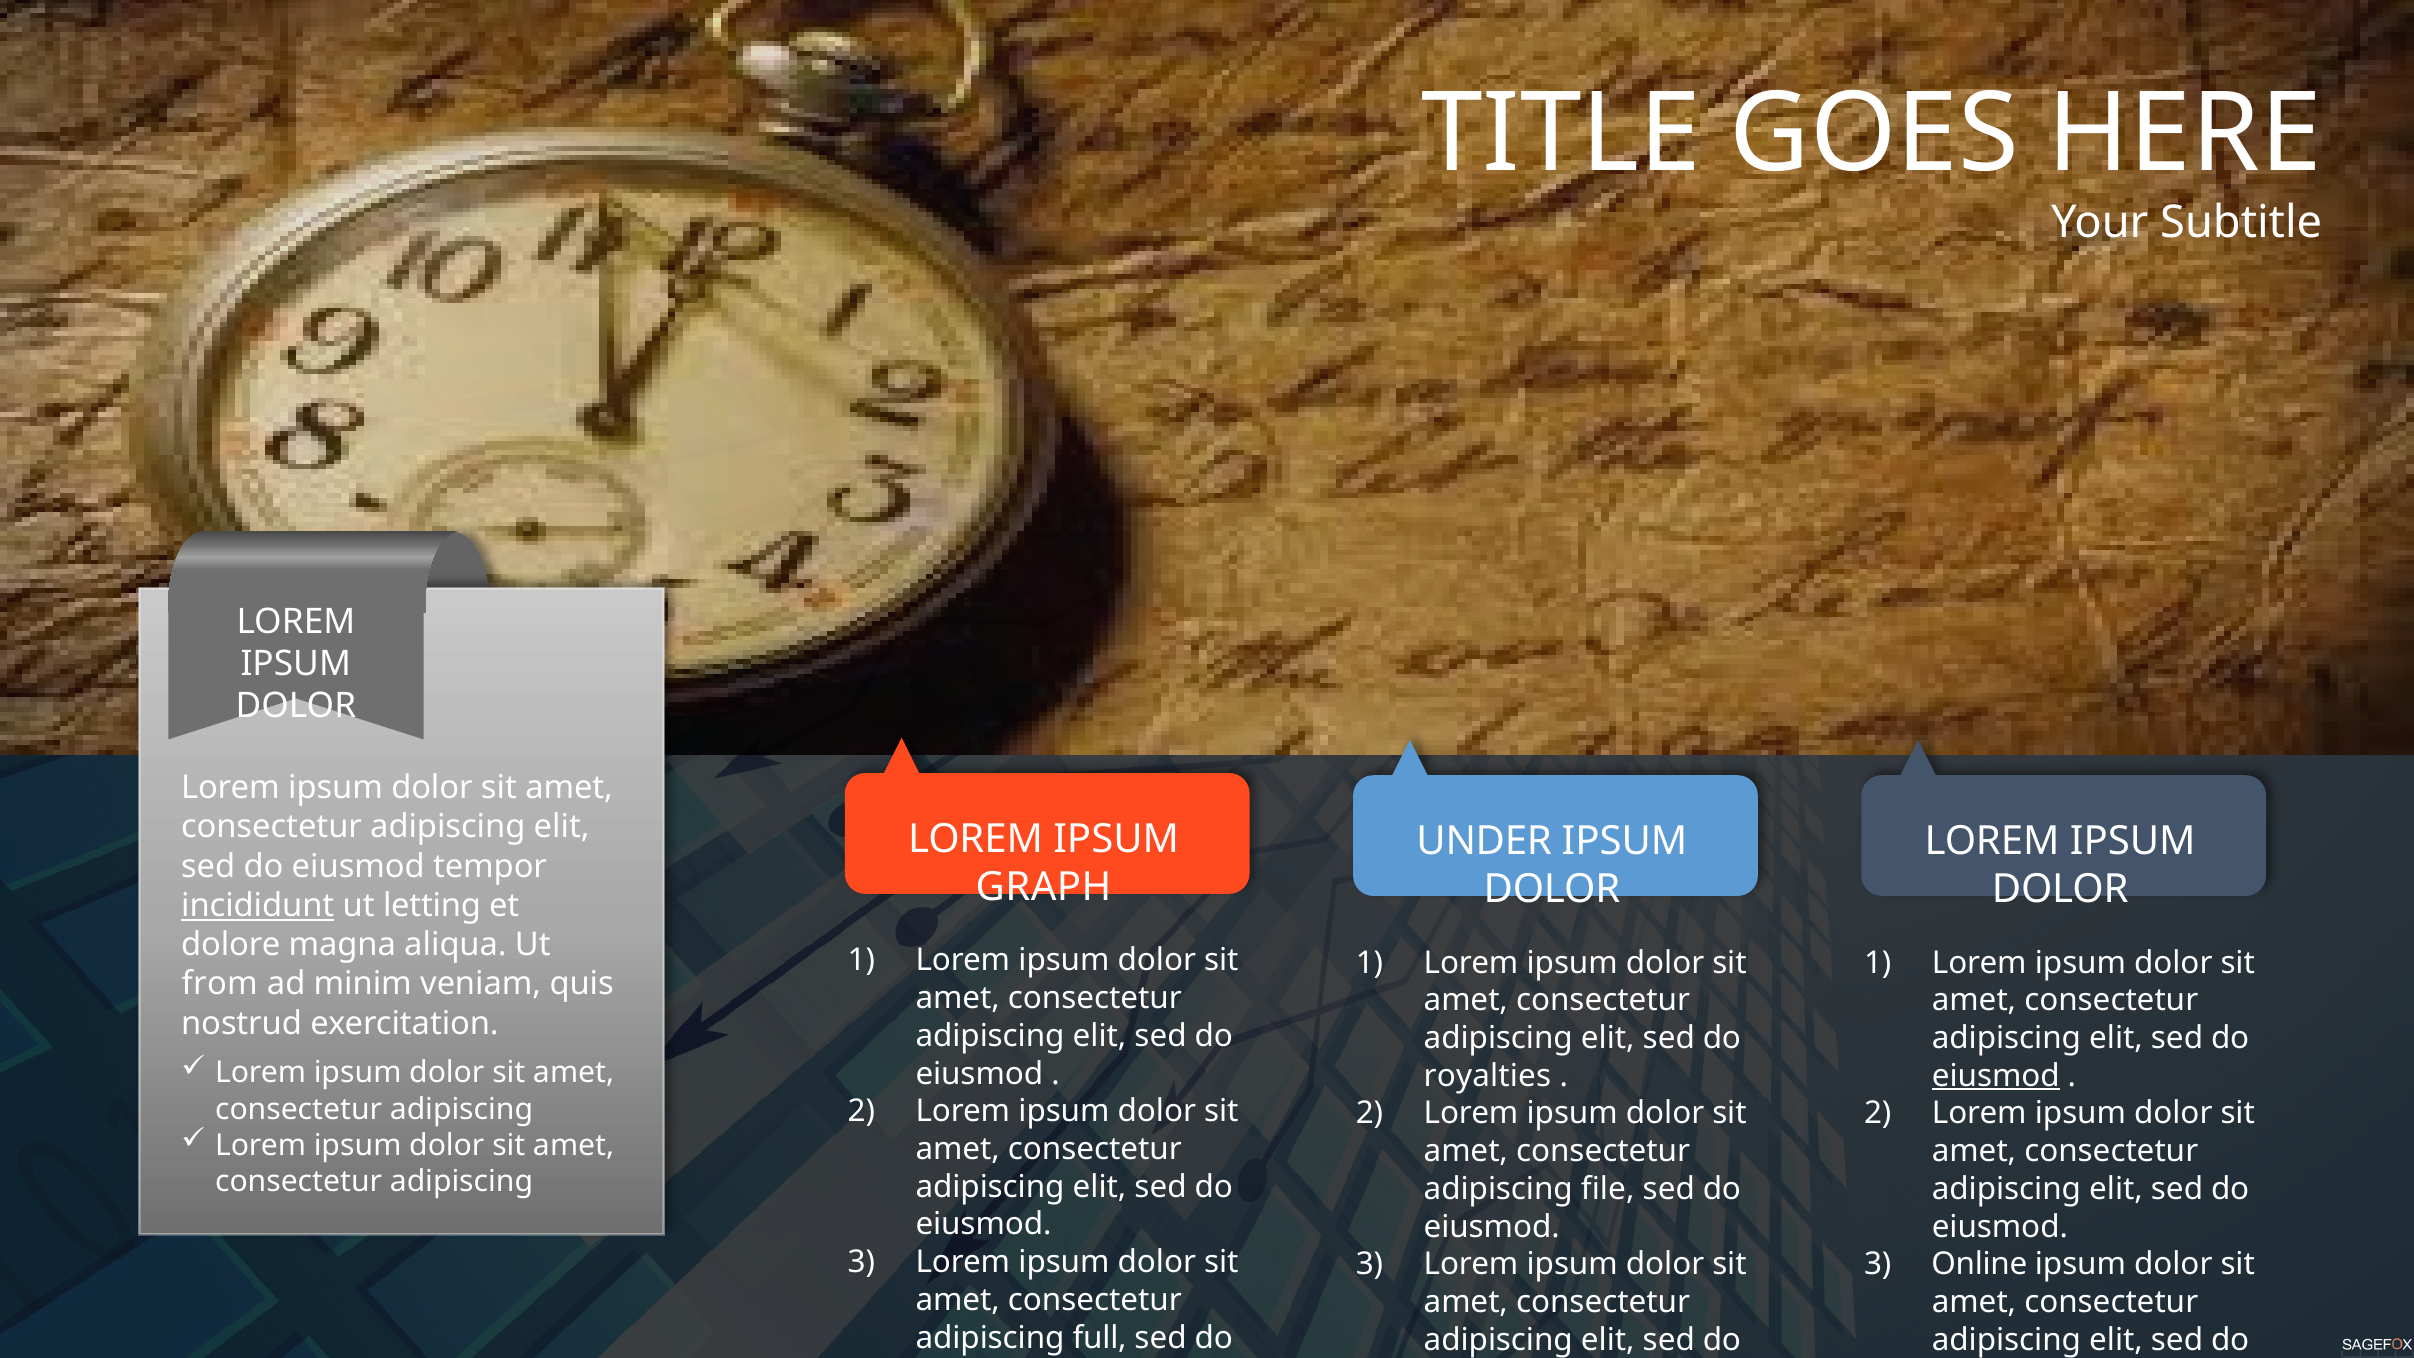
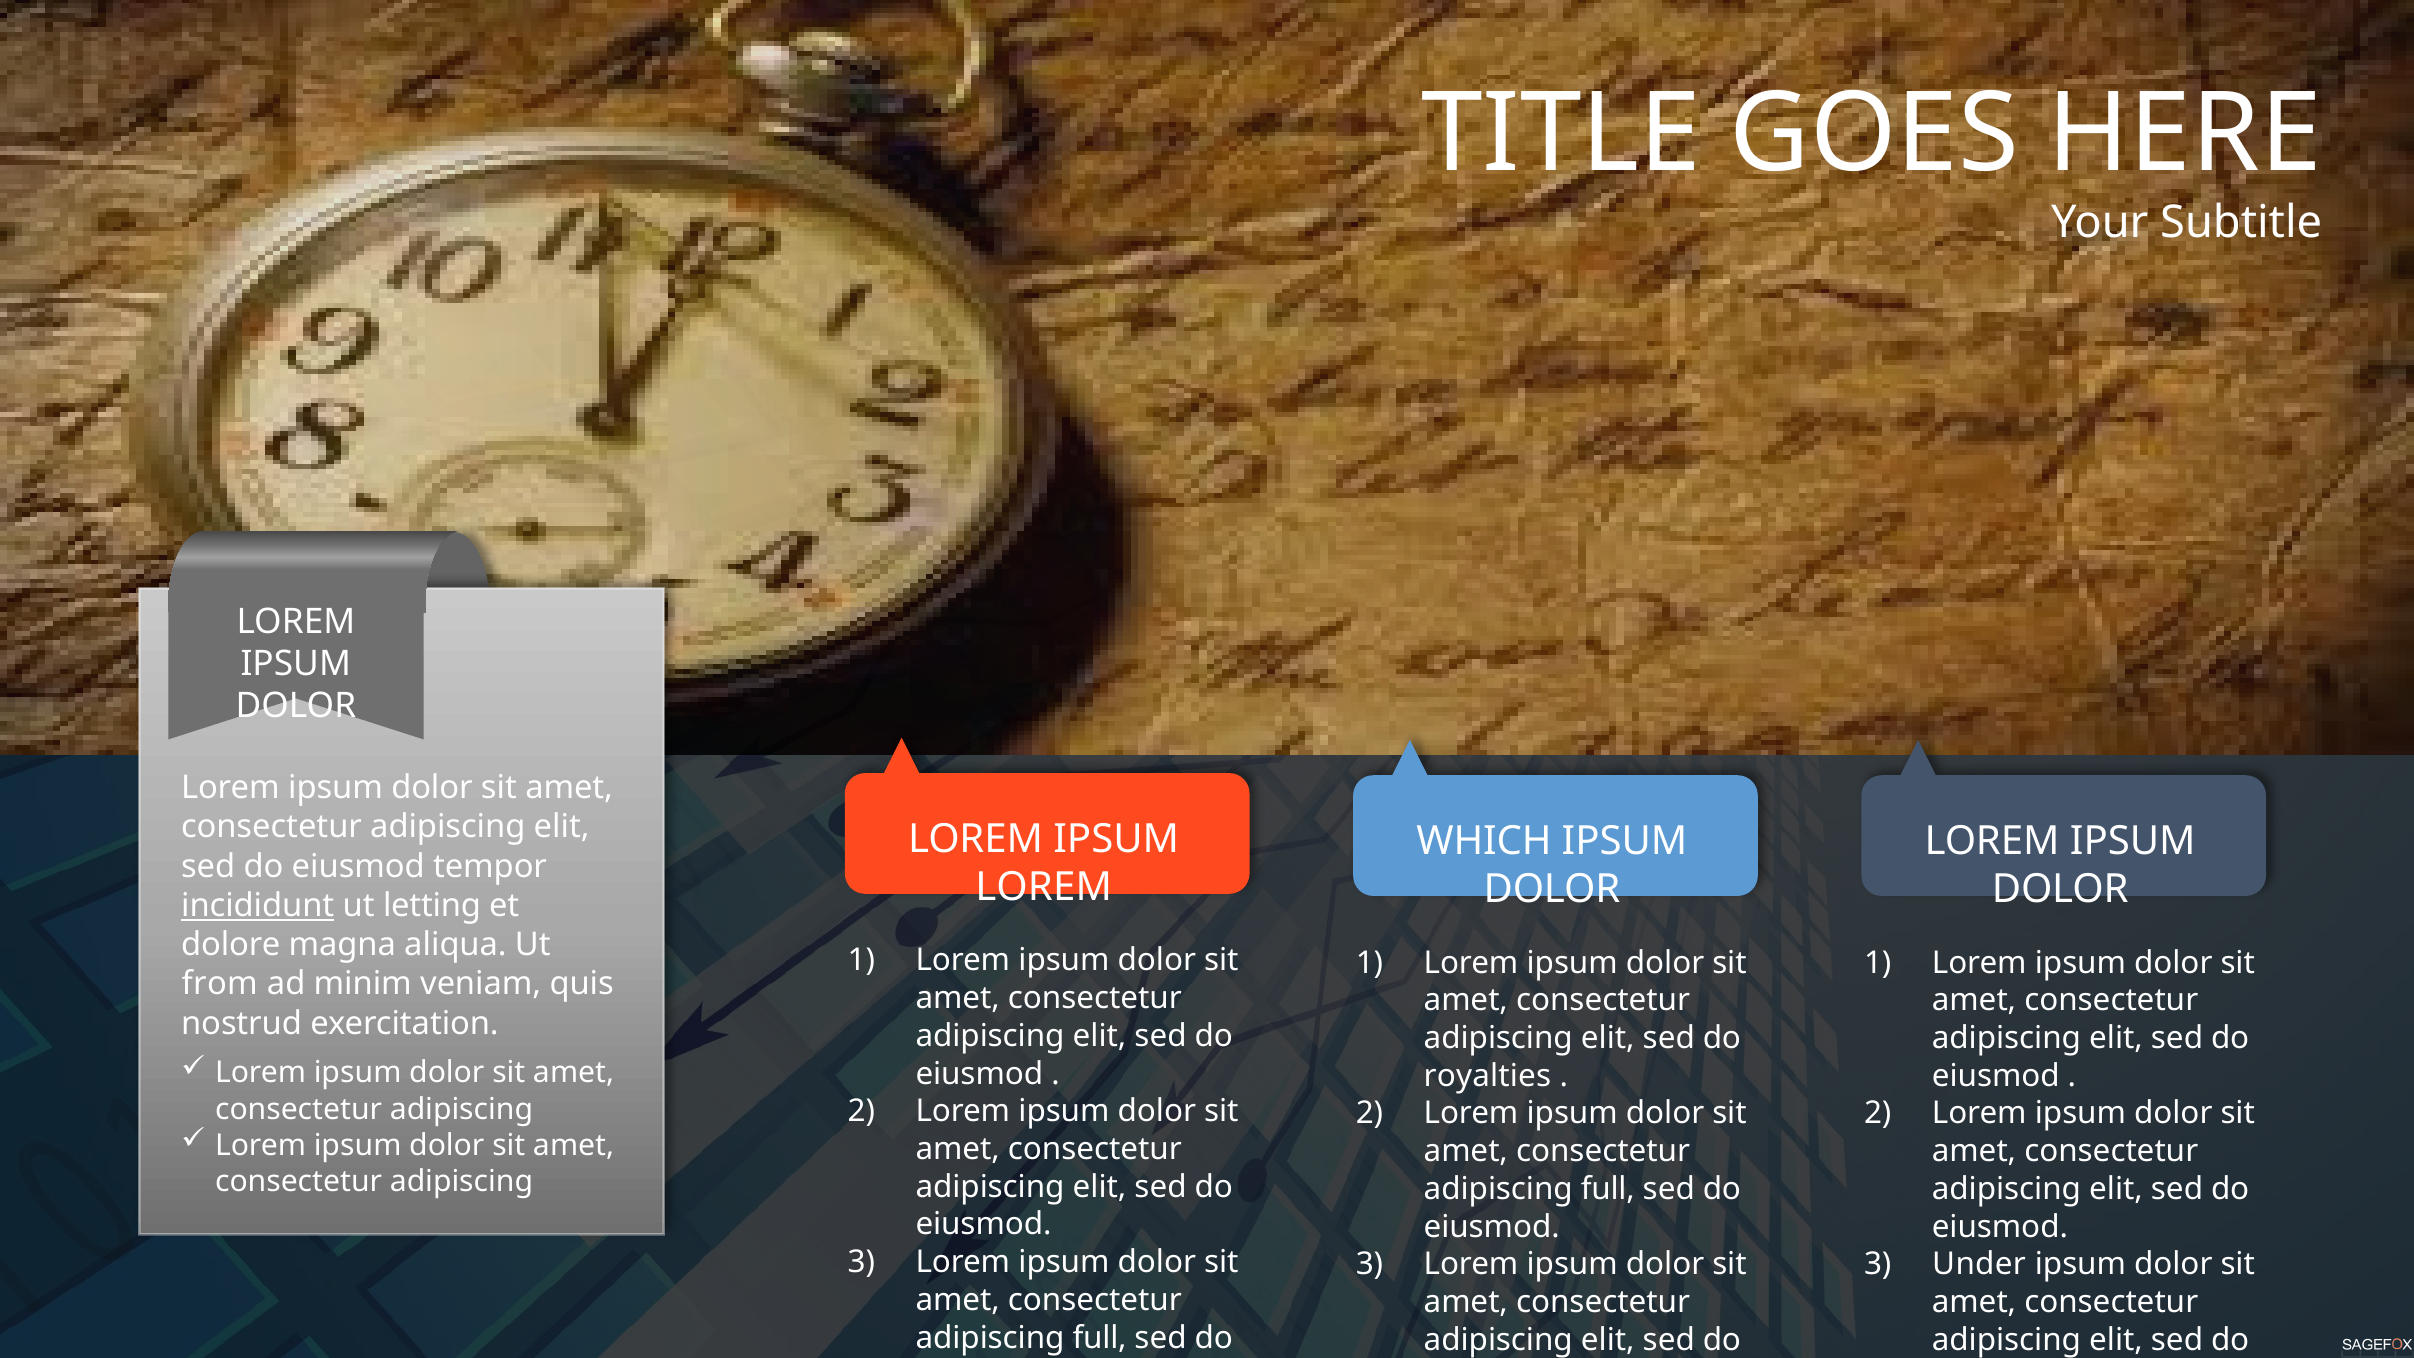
UNDER: UNDER -> WHICH
GRAPH at (1044, 887): GRAPH -> LOREM
eiusmod at (1996, 1076) underline: present -> none
file at (1608, 1189): file -> full
Online: Online -> Under
